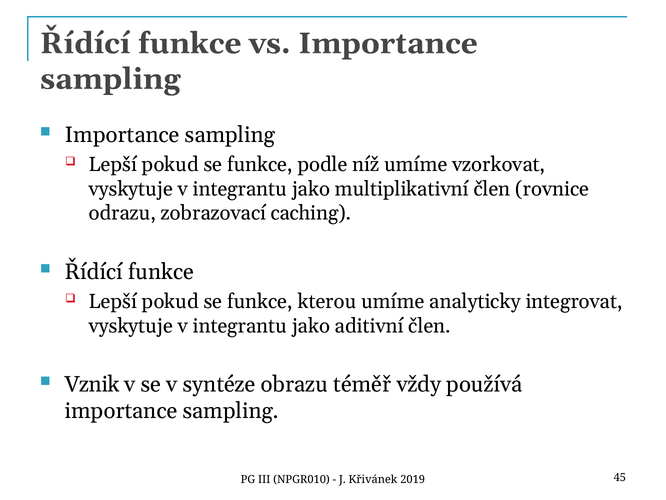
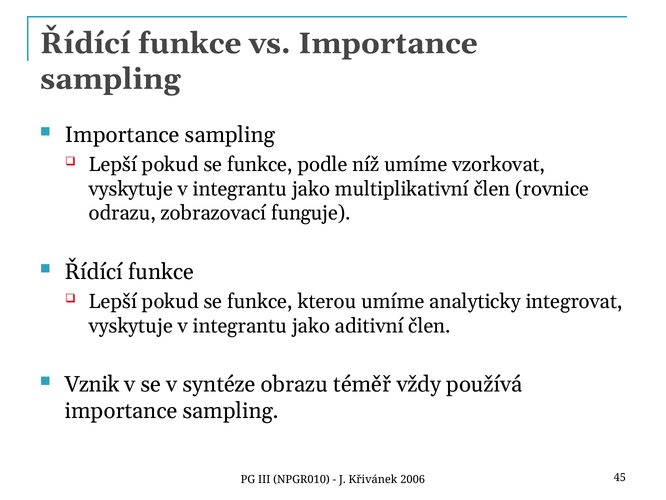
caching: caching -> funguje
2019: 2019 -> 2006
